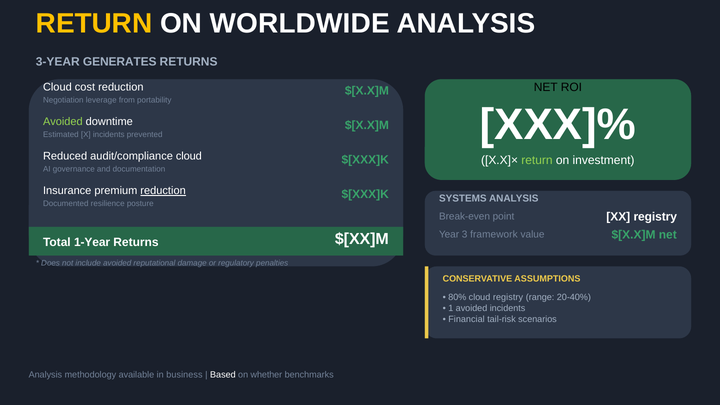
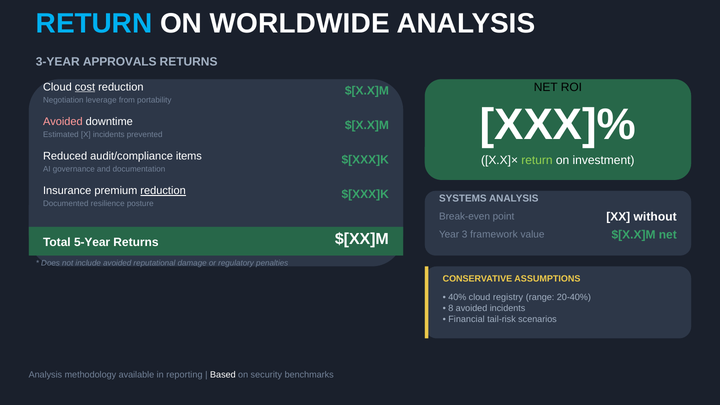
RETURN at (94, 24) colour: yellow -> light blue
GENERATES: GENERATES -> APPROVALS
cost underline: none -> present
Avoided at (63, 122) colour: light green -> pink
audit/compliance cloud: cloud -> items
XX registry: registry -> without
1-Year: 1-Year -> 5-Year
80%: 80% -> 40%
1: 1 -> 8
business: business -> reporting
whether: whether -> security
